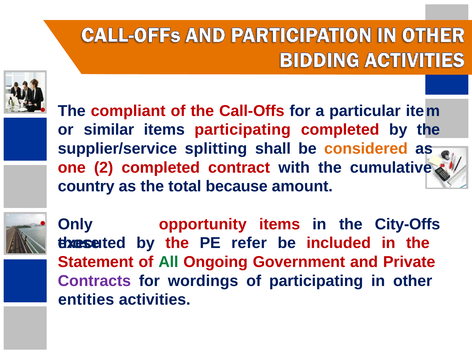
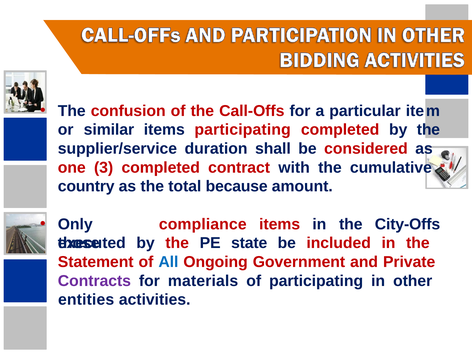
compliant: compliant -> confusion
splitting: splitting -> duration
considered colour: orange -> red
2: 2 -> 3
opportunity: opportunity -> compliance
refer: refer -> state
All colour: green -> blue
wordings: wordings -> materials
